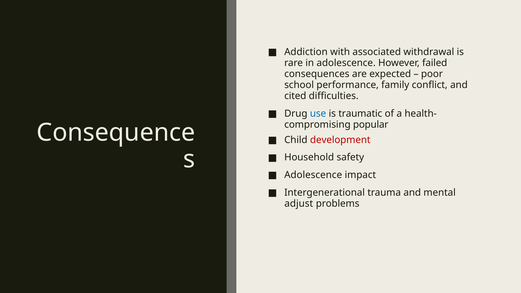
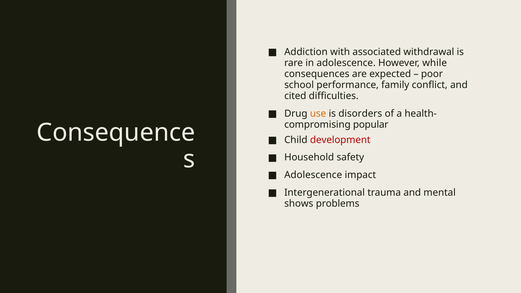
failed: failed -> while
use colour: blue -> orange
traumatic: traumatic -> disorders
adjust: adjust -> shows
